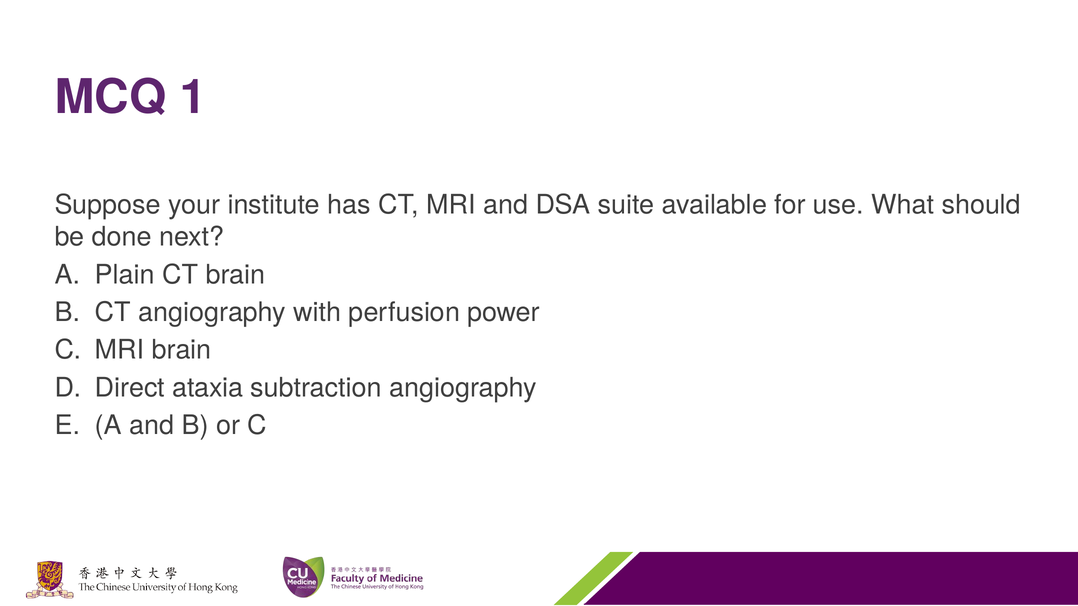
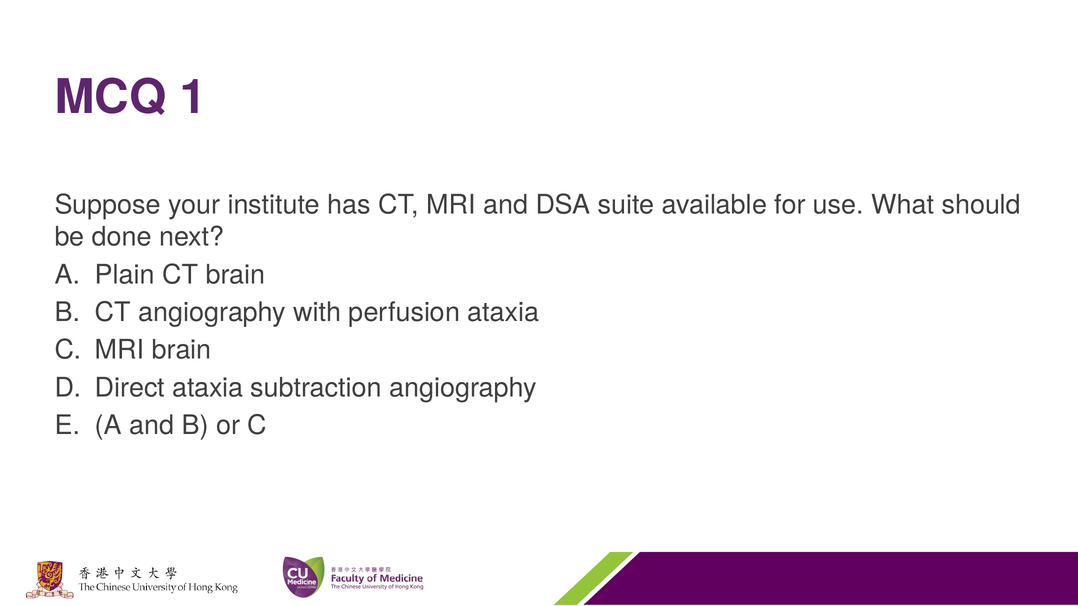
perfusion power: power -> ataxia
